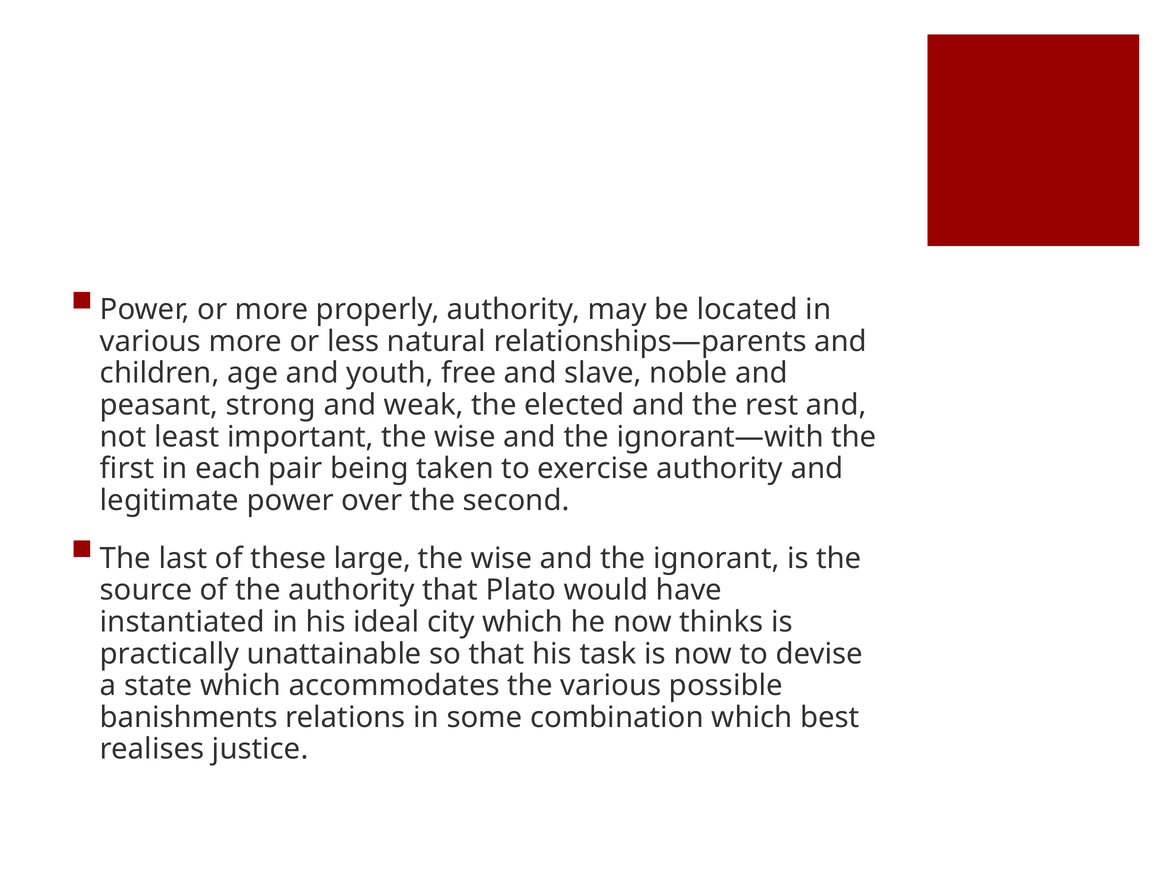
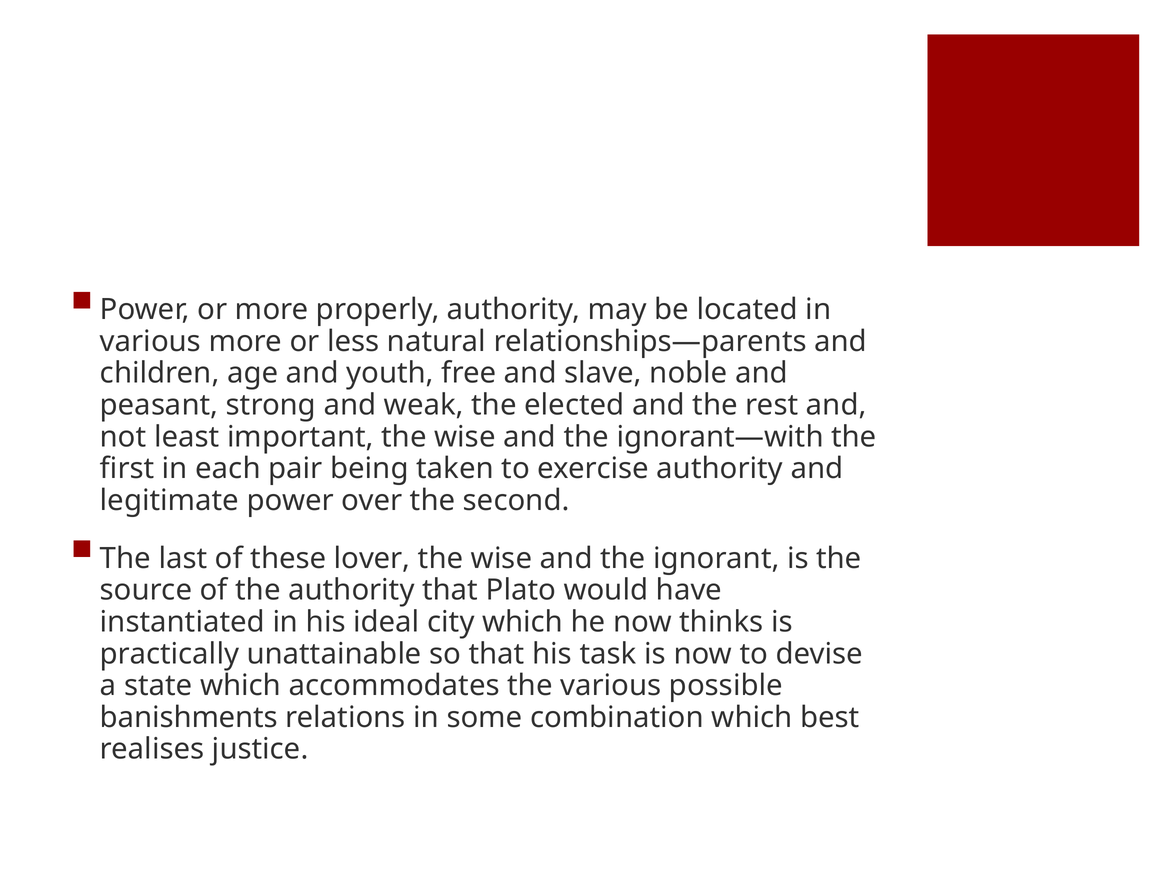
large: large -> lover
